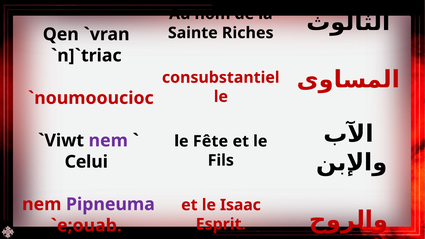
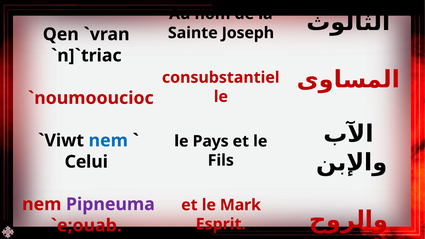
Riches: Riches -> Joseph
nem at (108, 141) colour: purple -> blue
Fête: Fête -> Pays
Isaac: Isaac -> Mark
